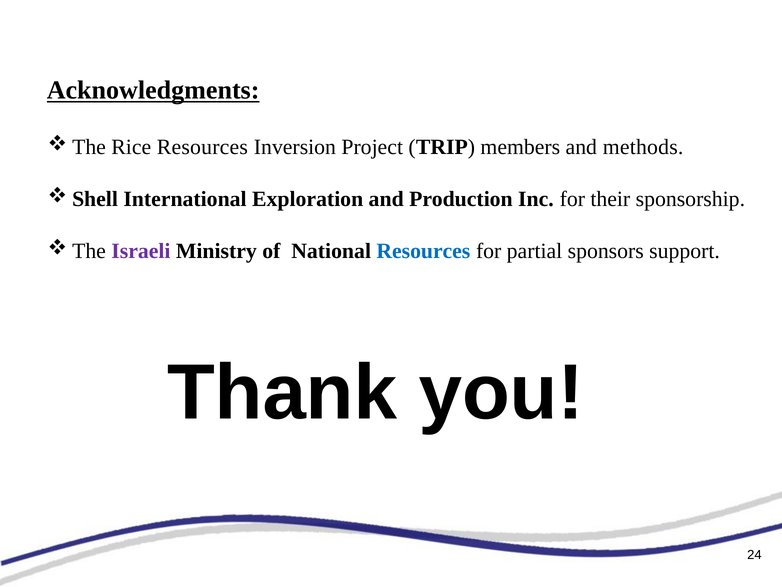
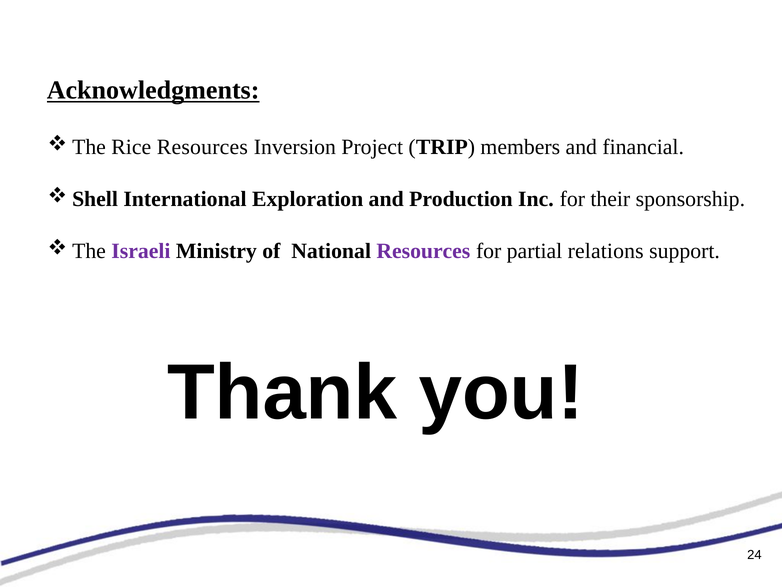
methods: methods -> financial
Resources at (423, 251) colour: blue -> purple
sponsors: sponsors -> relations
